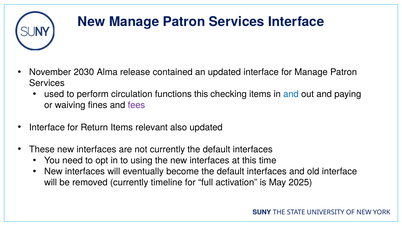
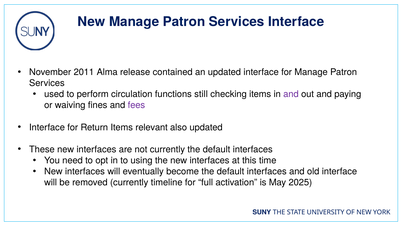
2030: 2030 -> 2011
functions this: this -> still
and at (291, 94) colour: blue -> purple
